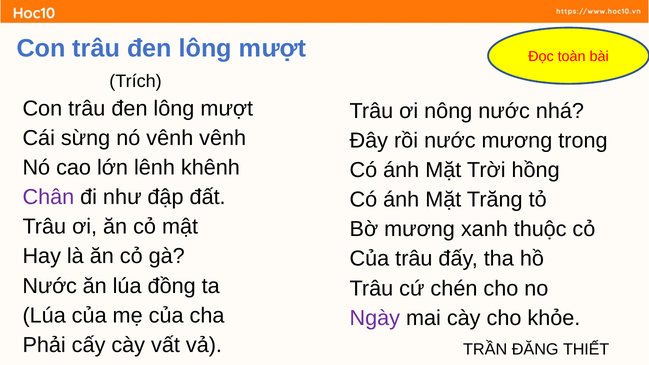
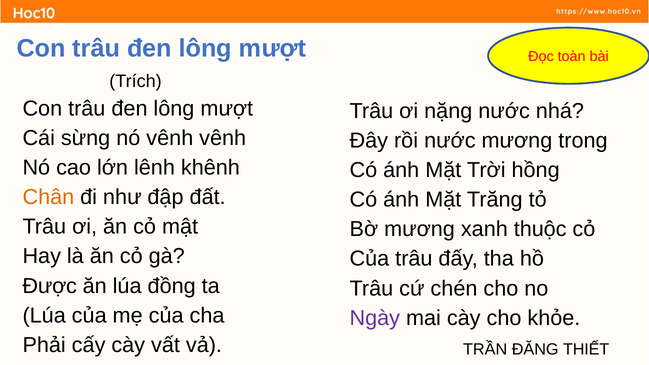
nông: nông -> nặng
Chân colour: purple -> orange
Nước at (50, 286): Nước -> Được
